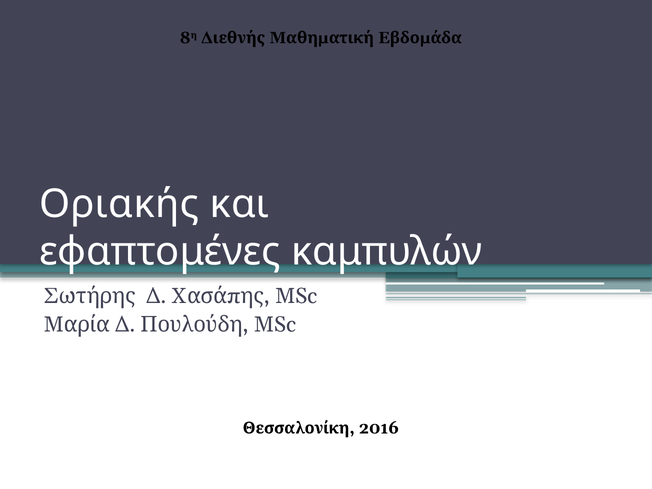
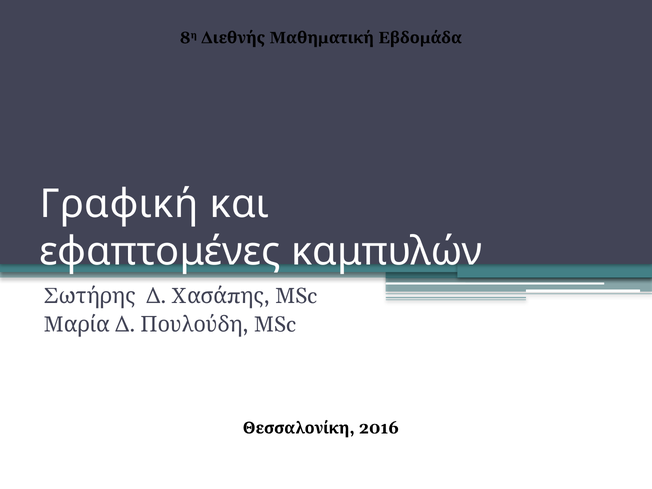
Οριακής: Οριακής -> Γραφική
